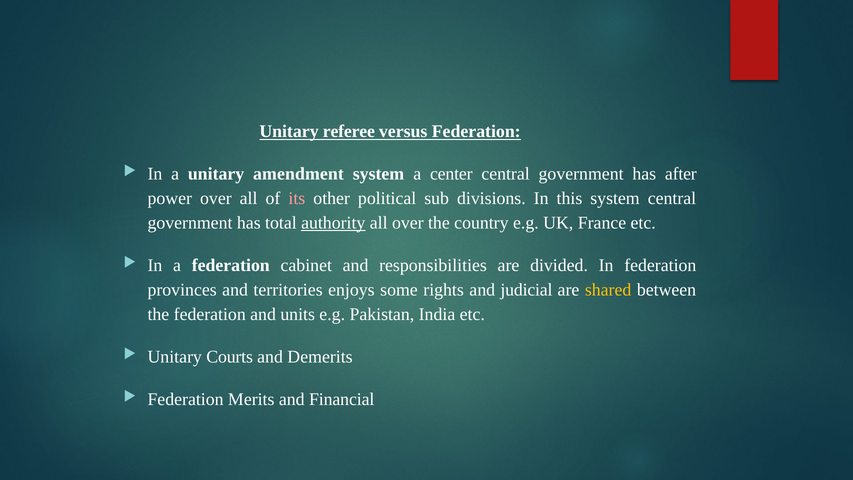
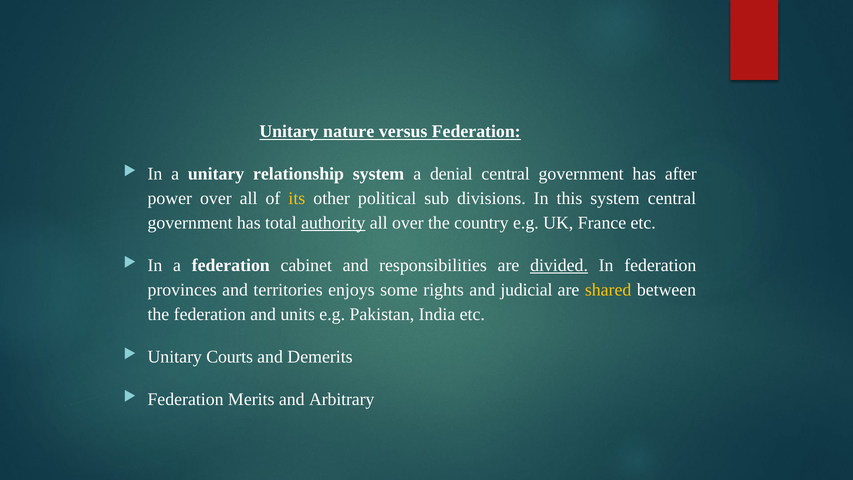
referee: referee -> nature
amendment: amendment -> relationship
center: center -> denial
its colour: pink -> yellow
divided underline: none -> present
Financial: Financial -> Arbitrary
